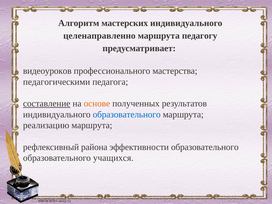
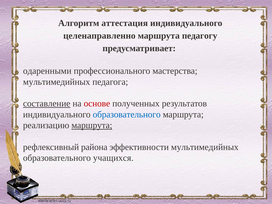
мастерских: мастерских -> аттестация
видеоуроков: видеоуроков -> одаренными
педагогическими at (57, 82): педагогическими -> мультимедийных
основе colour: orange -> red
маршрута at (92, 125) underline: none -> present
эффективности образовательного: образовательного -> мультимедийных
